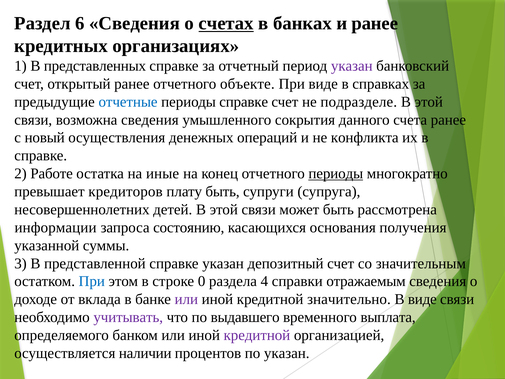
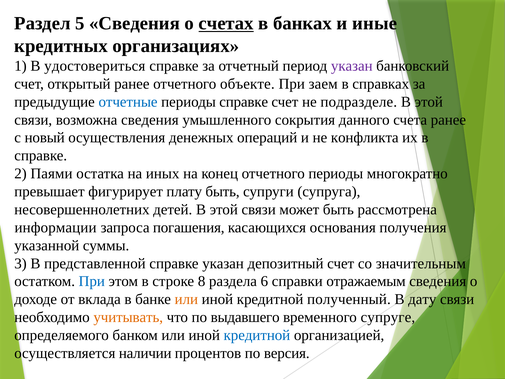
6: 6 -> 5
и ранее: ранее -> иные
представленных: представленных -> удостовериться
При виде: виде -> заем
Работе: Работе -> Паями
иные: иные -> иных
периоды at (336, 173) underline: present -> none
кредиторов: кредиторов -> фигурирует
состоянию: состоянию -> погашения
0: 0 -> 8
4: 4 -> 6
или at (186, 299) colour: purple -> orange
значительно: значительно -> полученный
В виде: виде -> дату
учитывать colour: purple -> orange
выплата: выплата -> супруге
кредитной at (257, 335) colour: purple -> blue
по указан: указан -> версия
